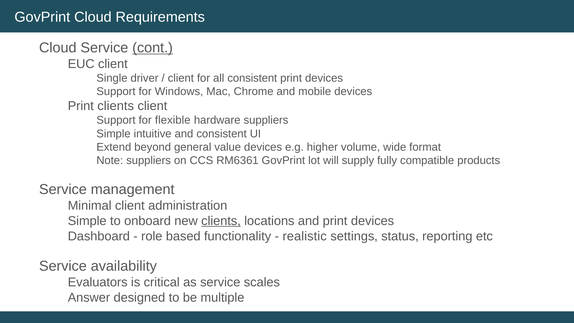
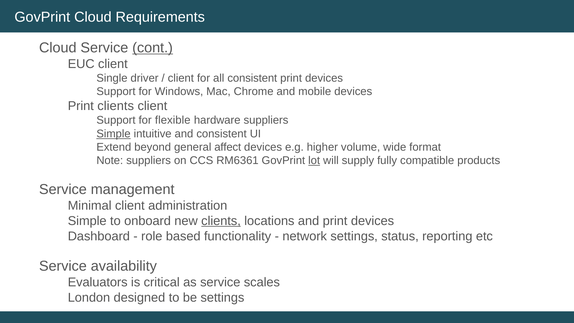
Simple at (114, 134) underline: none -> present
value: value -> affect
lot underline: none -> present
realistic: realistic -> network
Answer: Answer -> London
be multiple: multiple -> settings
